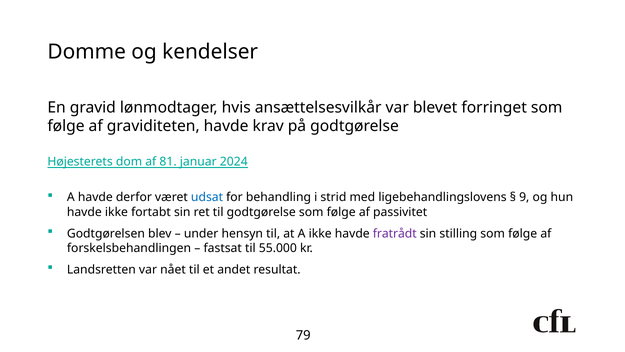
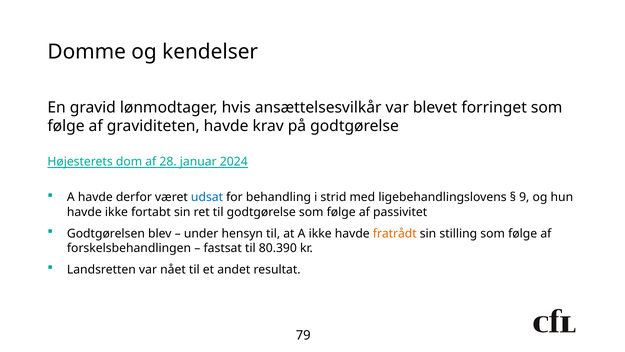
81: 81 -> 28
fratrådt colour: purple -> orange
55.000: 55.000 -> 80.390
